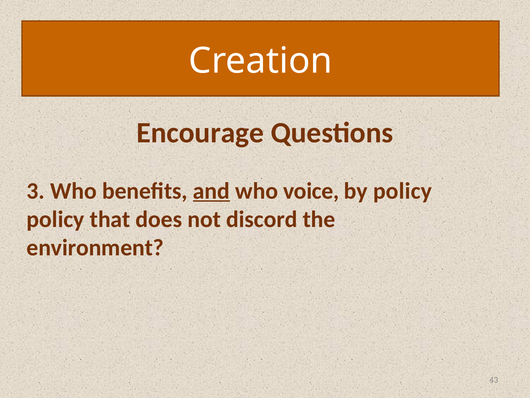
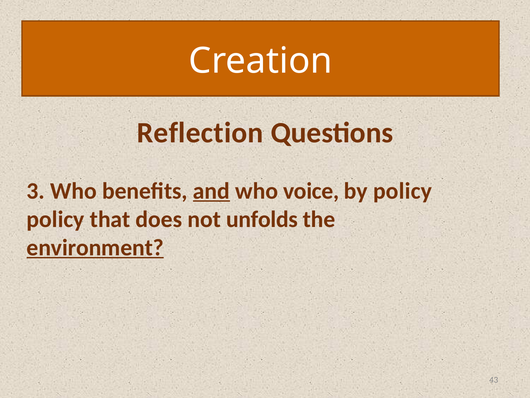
Encourage: Encourage -> Reflection
discord: discord -> unfolds
environment underline: none -> present
